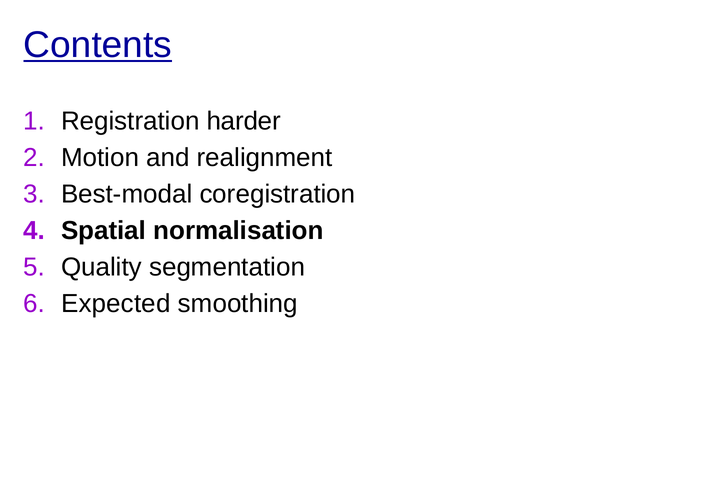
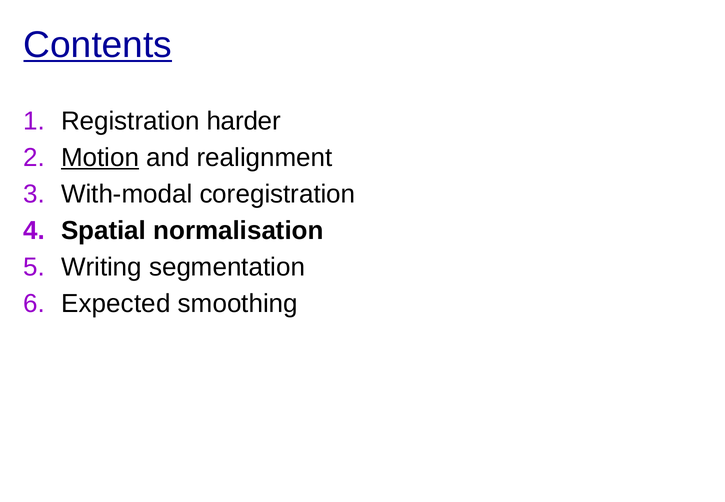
Motion underline: none -> present
Best-modal: Best-modal -> With-modal
Quality: Quality -> Writing
